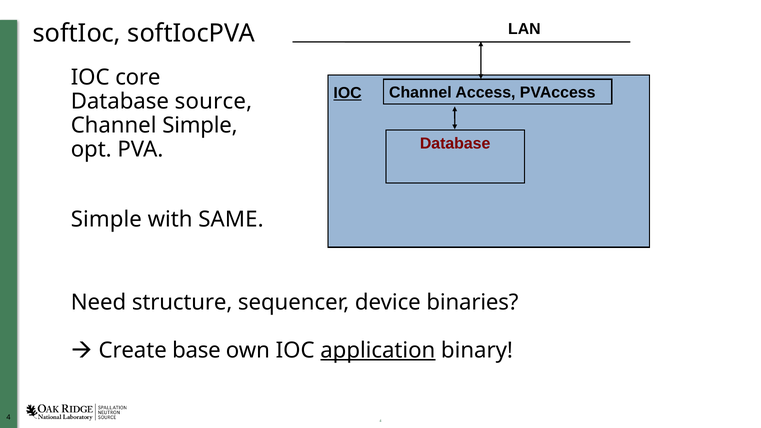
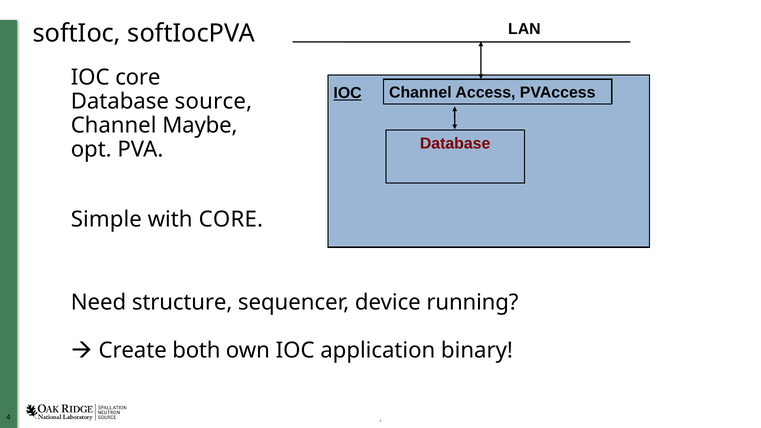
Channel Simple: Simple -> Maybe
with SAME: SAME -> CORE
binaries: binaries -> running
base: base -> both
application underline: present -> none
